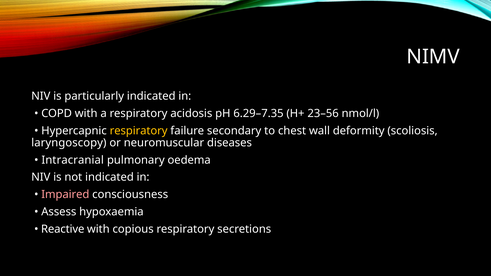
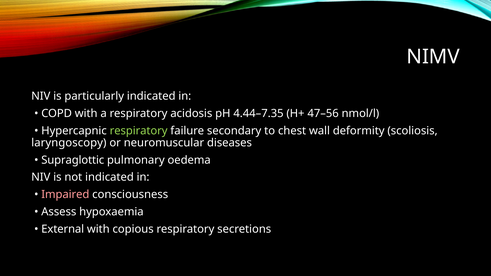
6.29–7.35: 6.29–7.35 -> 4.44–7.35
23–56: 23–56 -> 47–56
respiratory at (139, 131) colour: yellow -> light green
Intracranial: Intracranial -> Supraglottic
Reactive: Reactive -> External
